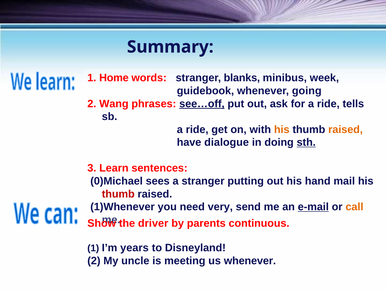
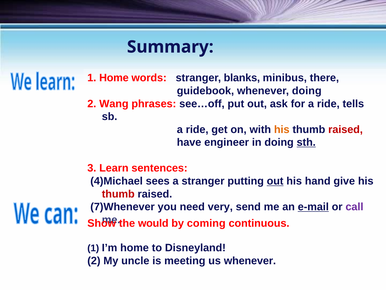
week: week -> there
whenever going: going -> doing
see…off underline: present -> none
raised at (346, 129) colour: orange -> red
dialogue: dialogue -> engineer
0)Michael: 0)Michael -> 4)Michael
out at (275, 181) underline: none -> present
mail: mail -> give
1)Whenever: 1)Whenever -> 7)Whenever
call colour: orange -> purple
driver: driver -> would
parents: parents -> coming
I’m years: years -> home
